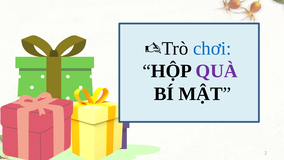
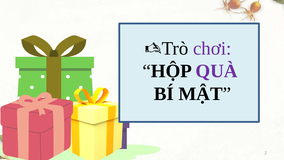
chơi colour: blue -> purple
